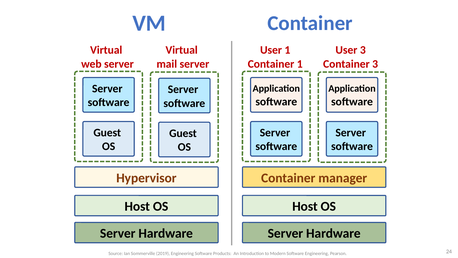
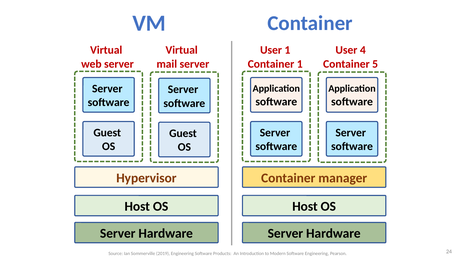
User 3: 3 -> 4
Container 3: 3 -> 5
